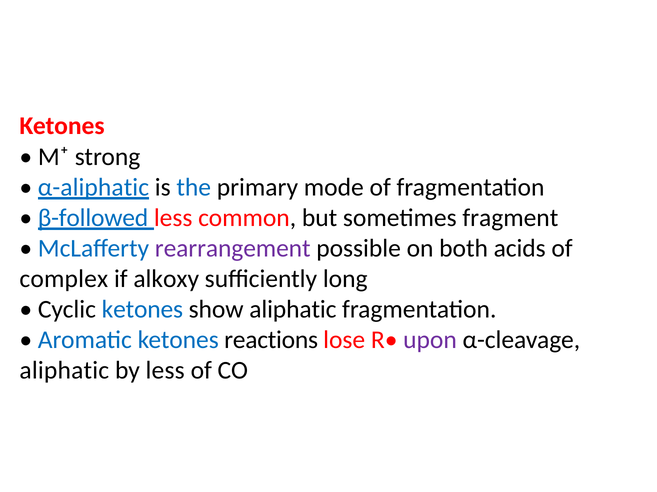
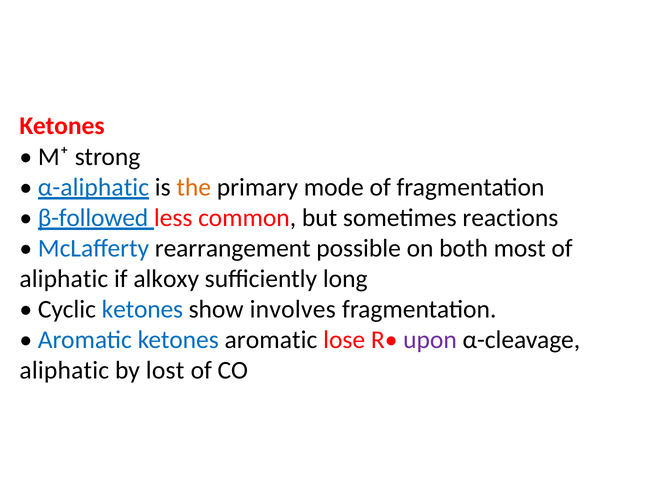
the colour: blue -> orange
fragment: fragment -> reactions
rearrangement colour: purple -> black
acids: acids -> most
complex at (64, 279): complex -> aliphatic
show aliphatic: aliphatic -> involves
ketones reactions: reactions -> aromatic
by less: less -> lost
